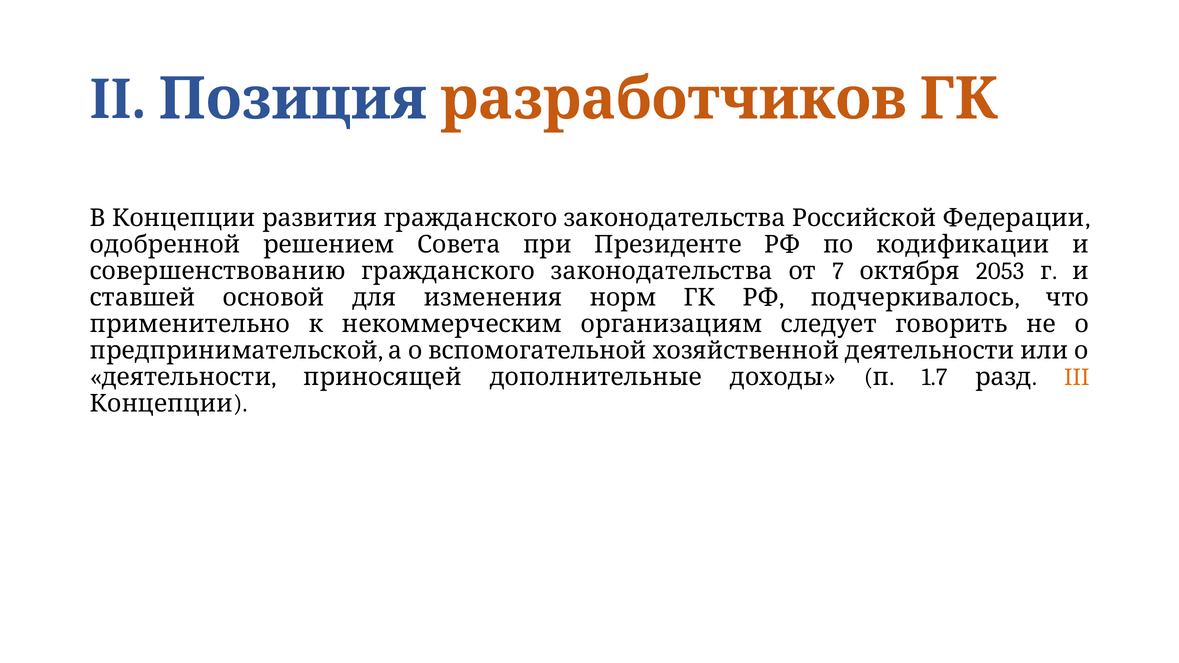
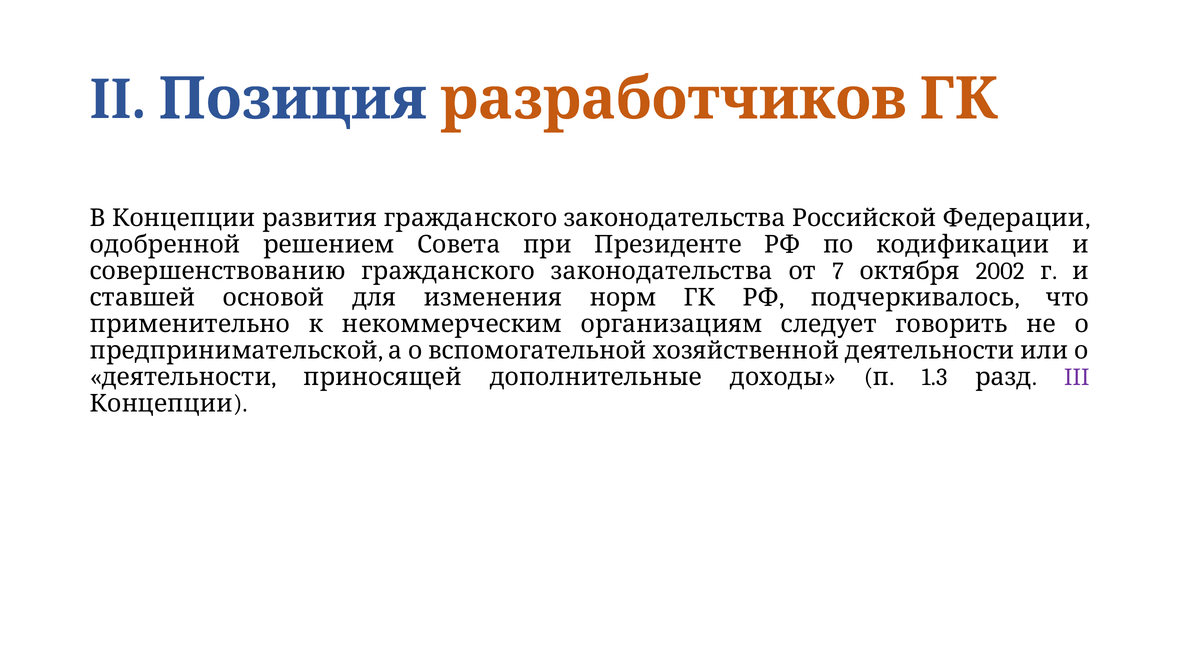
2053: 2053 -> 2002
1.7: 1.7 -> 1.3
III colour: orange -> purple
